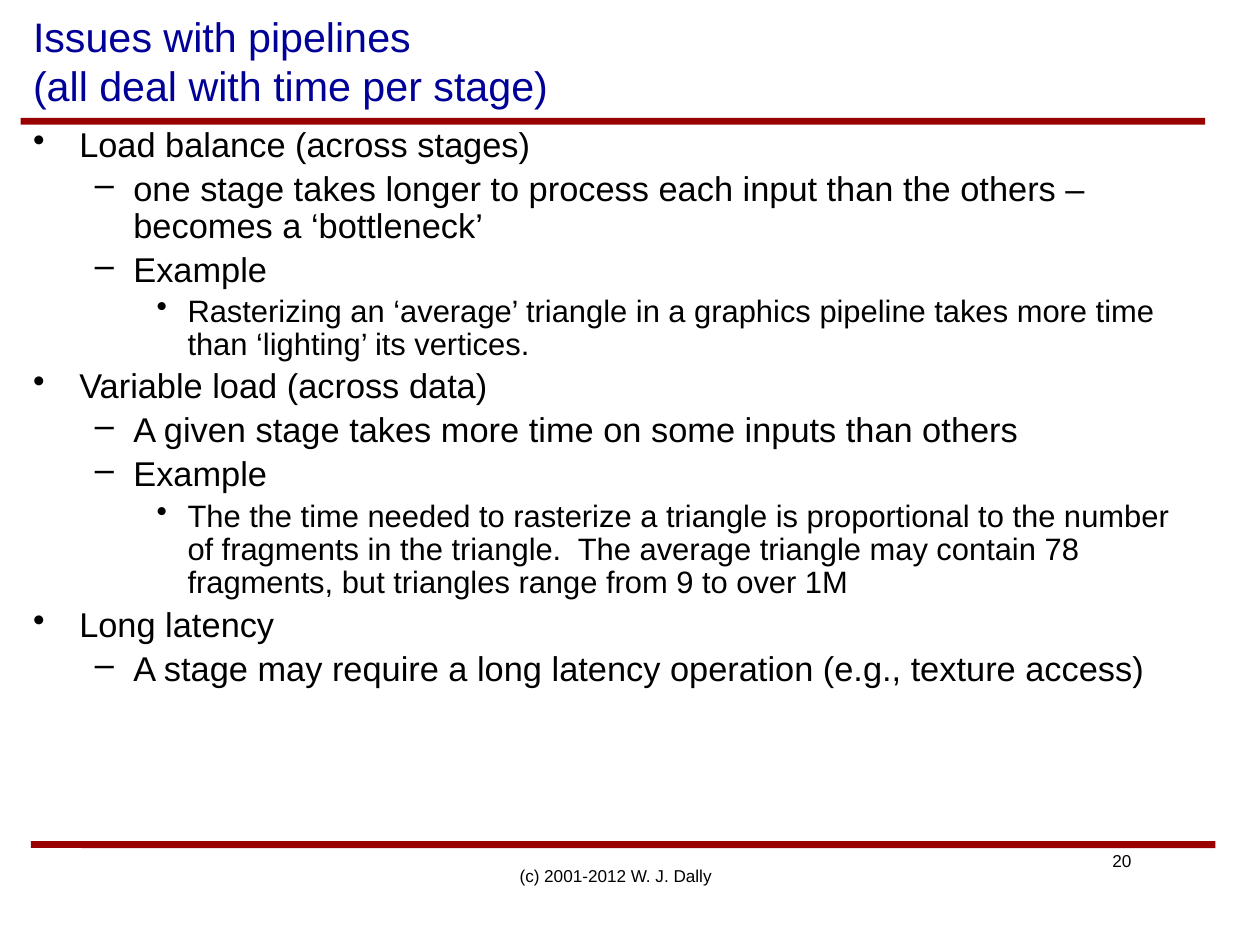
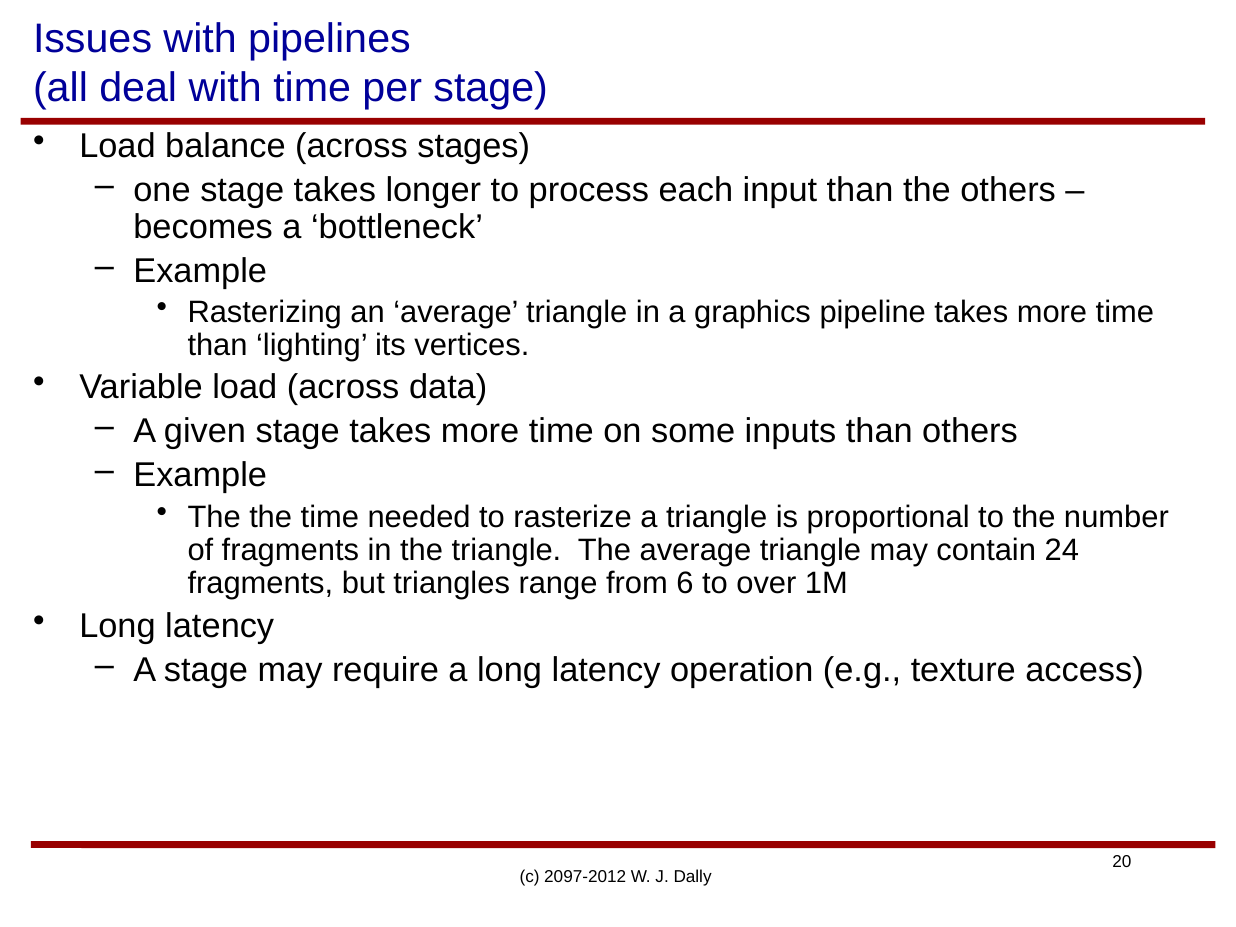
78: 78 -> 24
9: 9 -> 6
2001-2012: 2001-2012 -> 2097-2012
